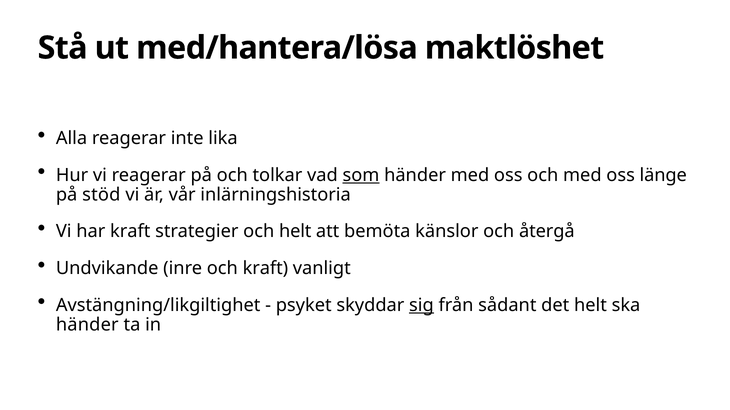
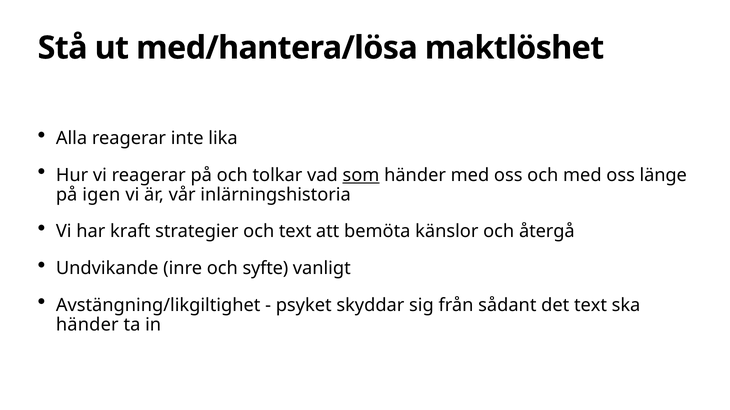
stöd: stöd -> igen
och helt: helt -> text
och kraft: kraft -> syfte
sig underline: present -> none
det helt: helt -> text
